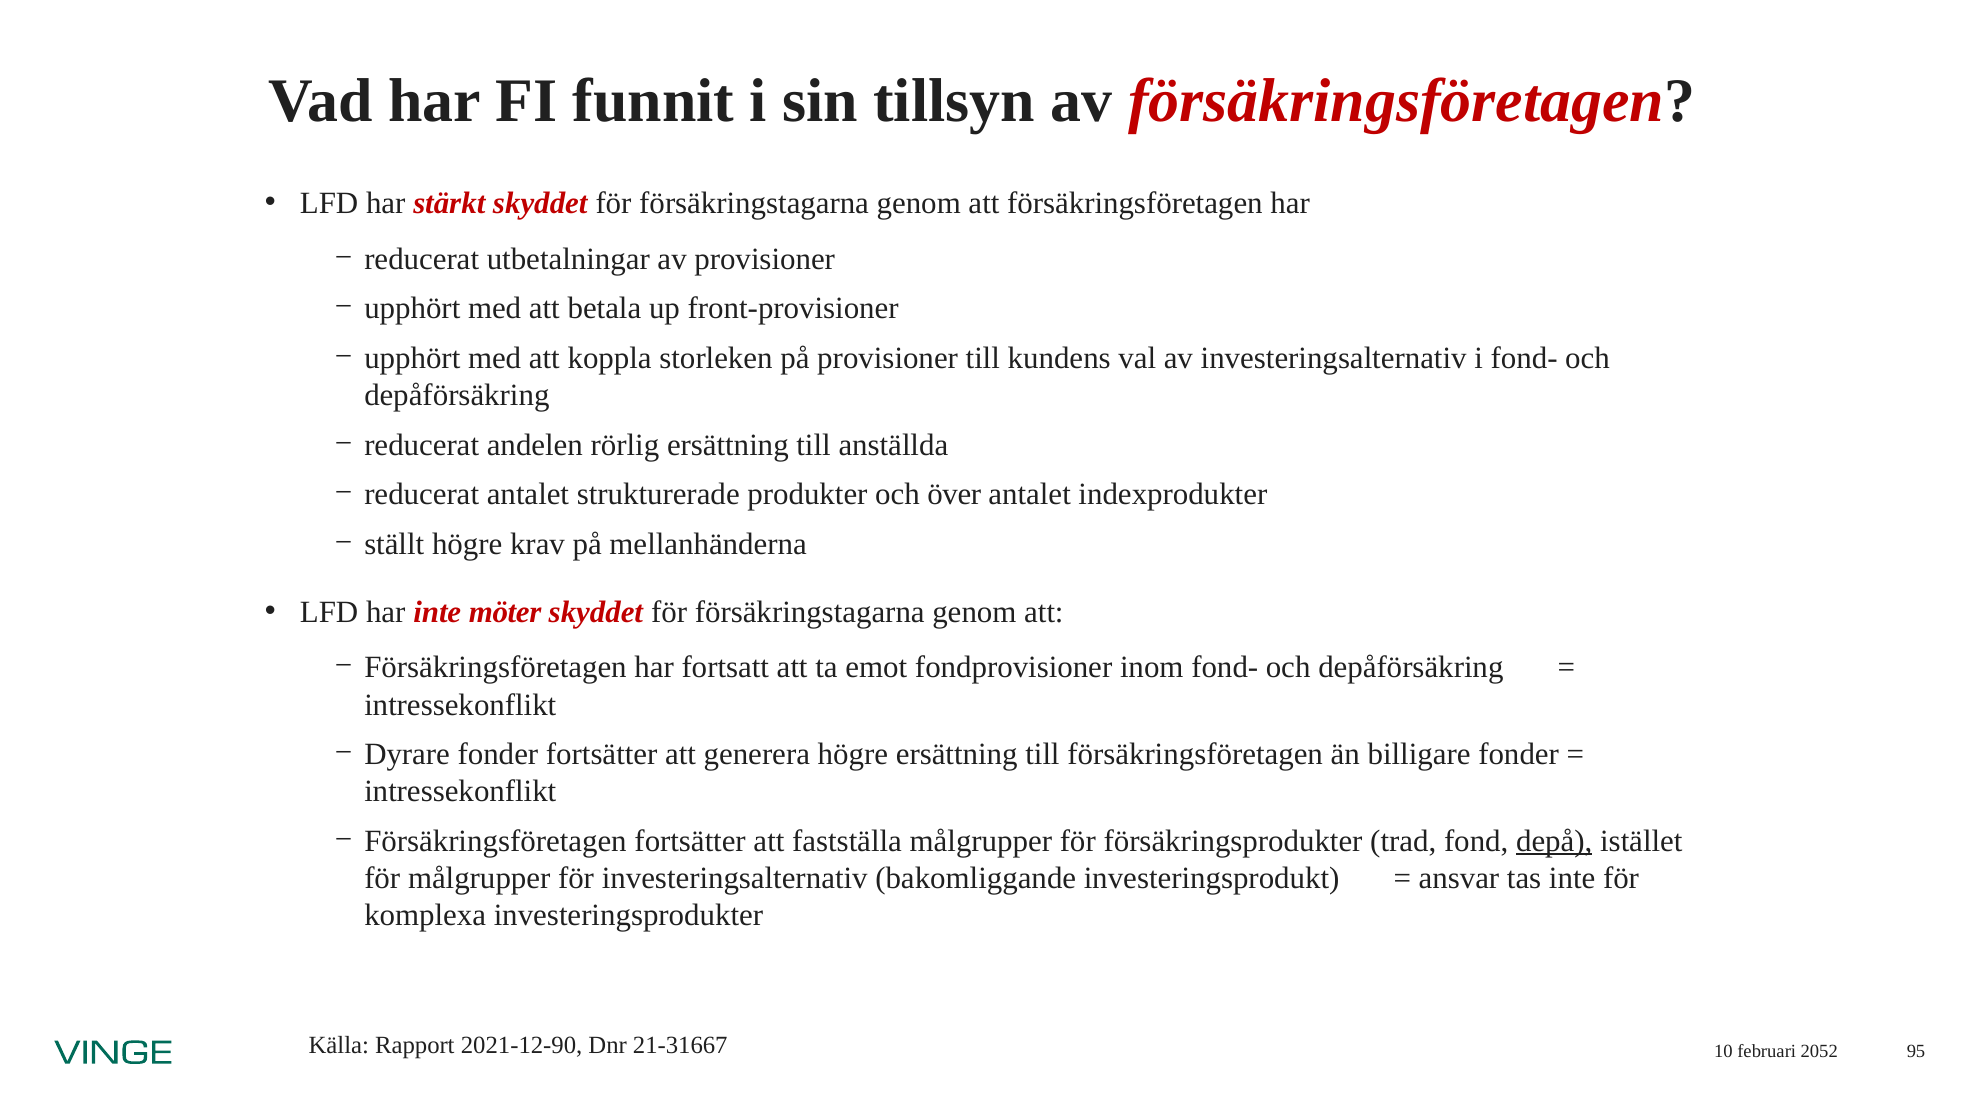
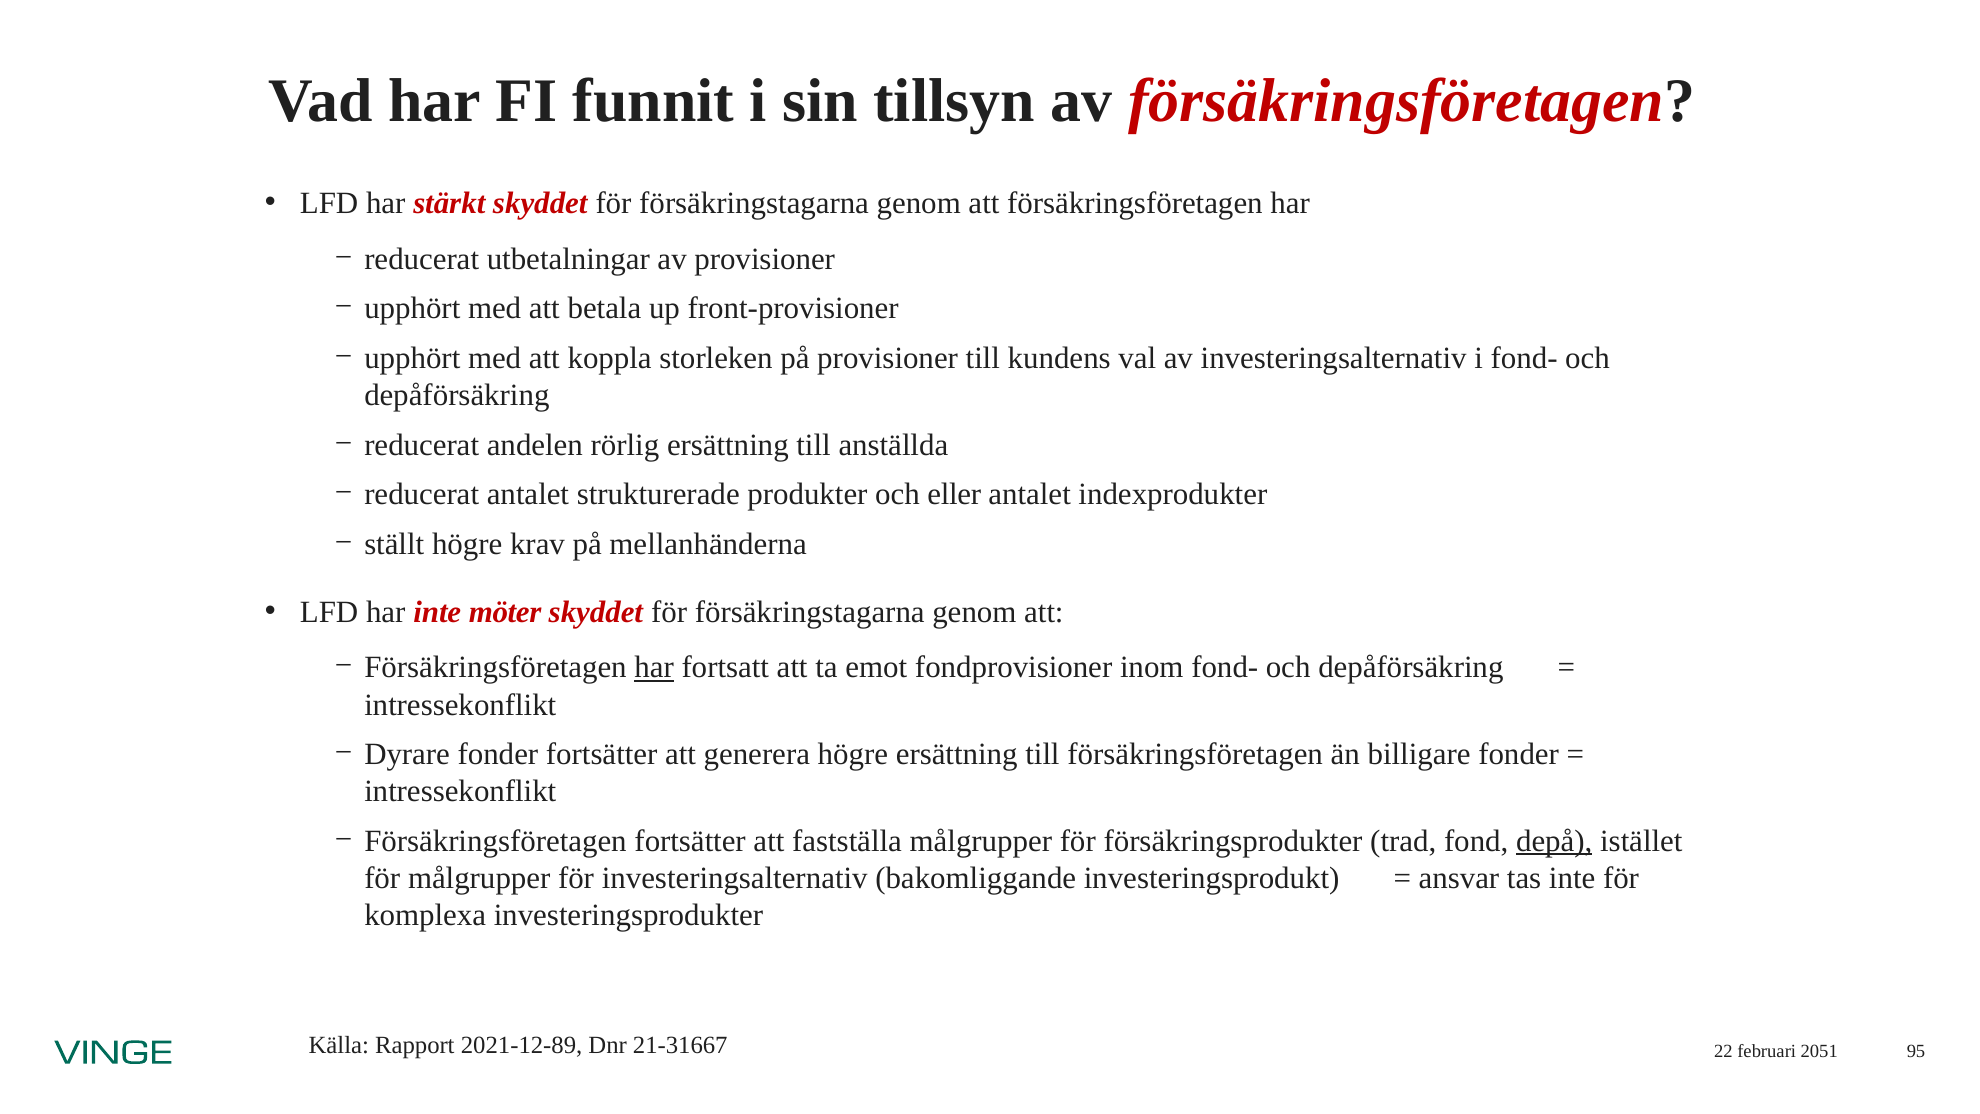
över: över -> eller
har at (654, 668) underline: none -> present
2021-12-90: 2021-12-90 -> 2021-12-89
10: 10 -> 22
2052: 2052 -> 2051
